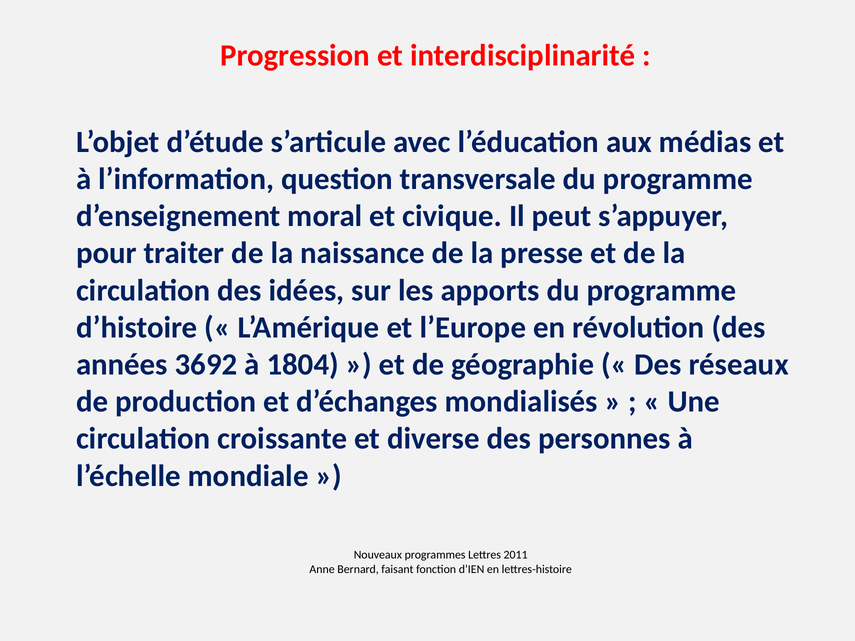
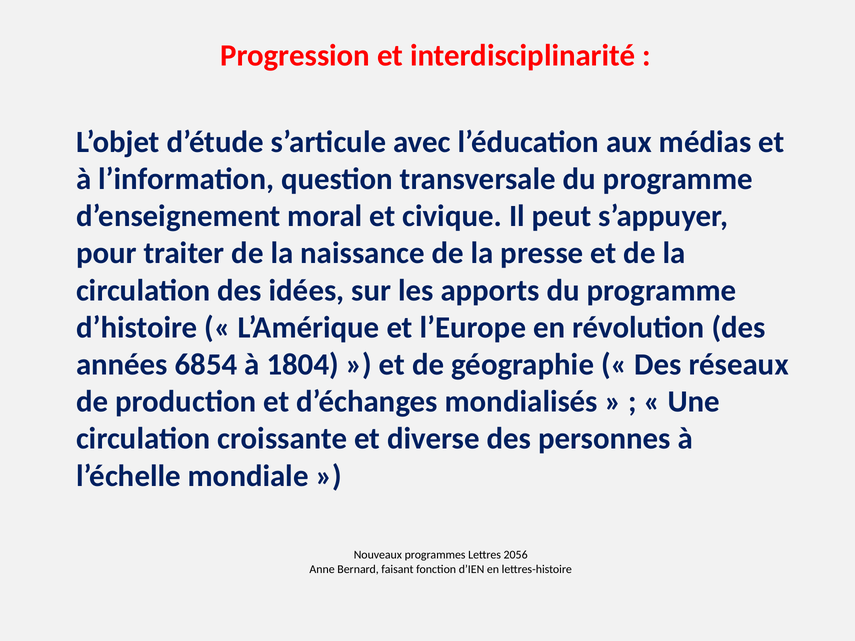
3692: 3692 -> 6854
2011: 2011 -> 2056
